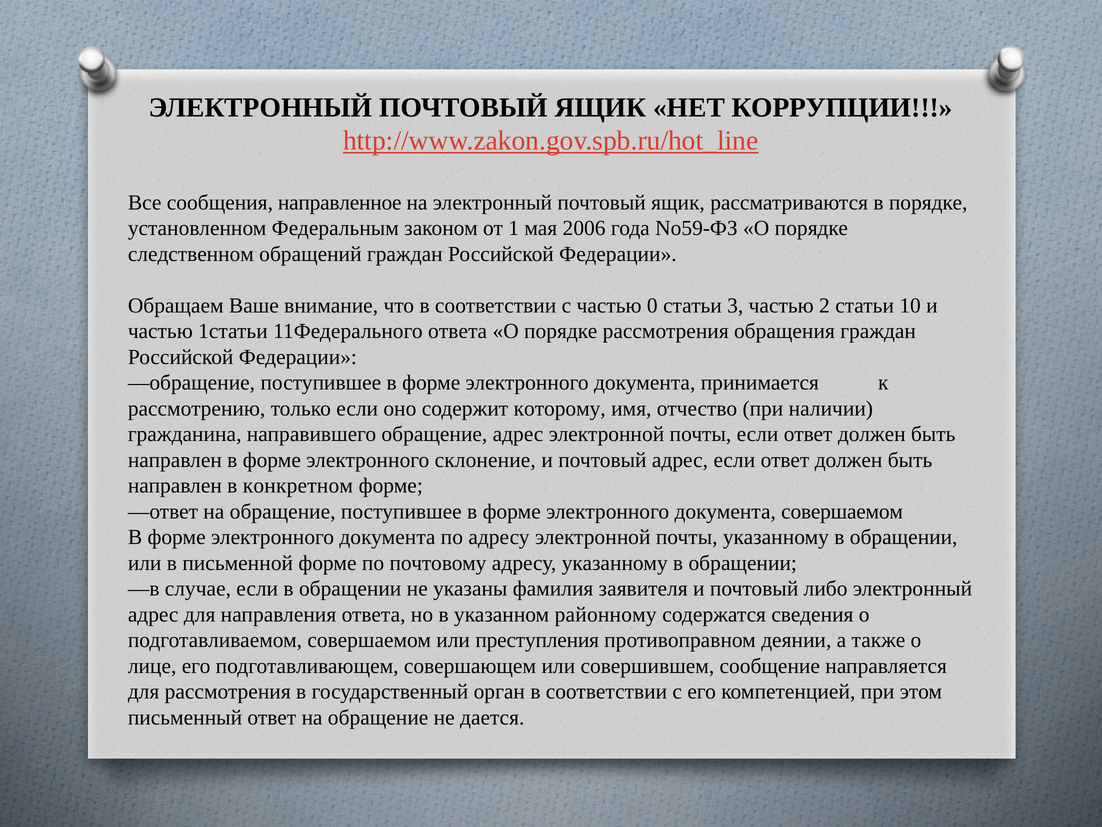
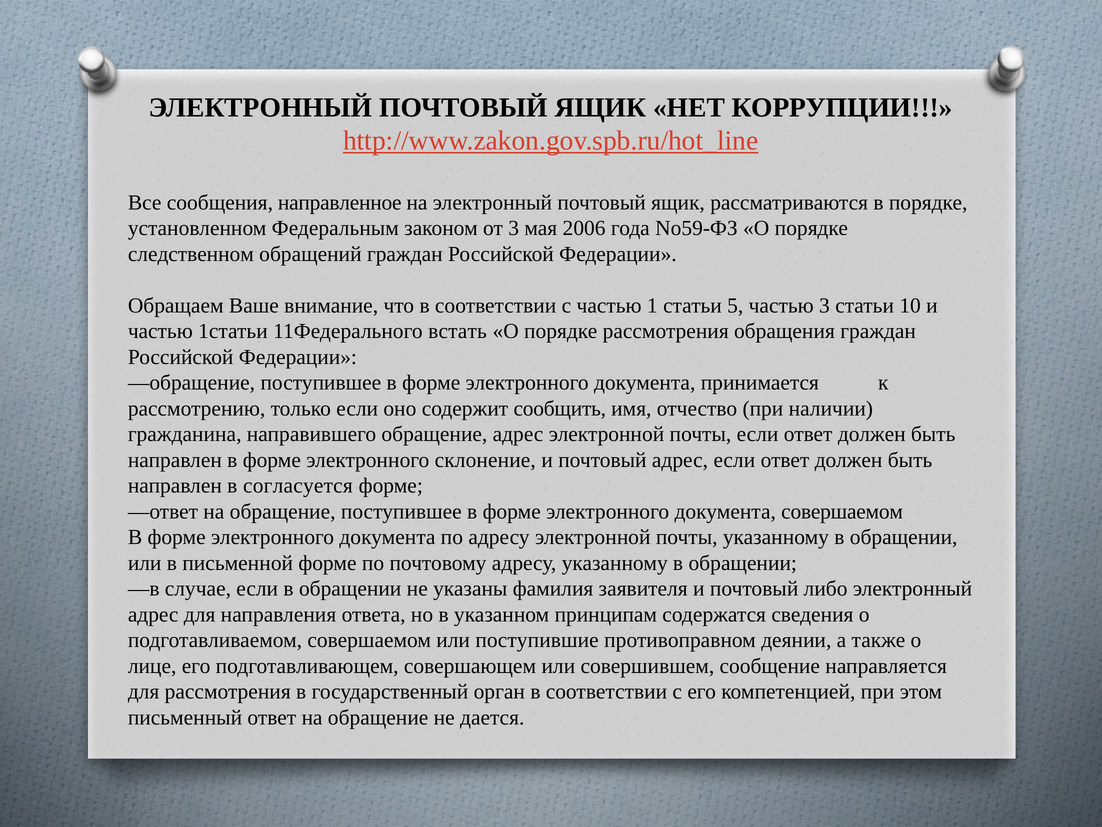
от 1: 1 -> 3
0: 0 -> 1
3: 3 -> 5
частью 2: 2 -> 3
11Федерального ответа: ответа -> встать
которому: которому -> сообщить
конкретном: конкретном -> согласуется
районному: районному -> принципам
преступления: преступления -> поступившие
